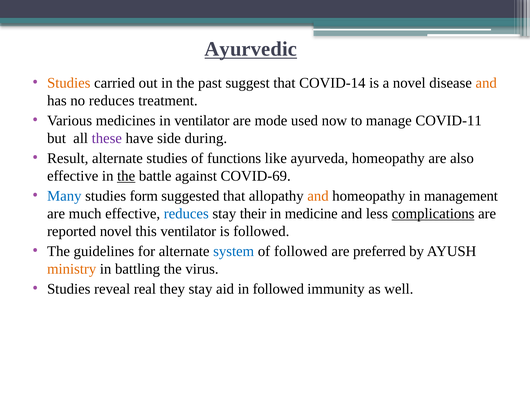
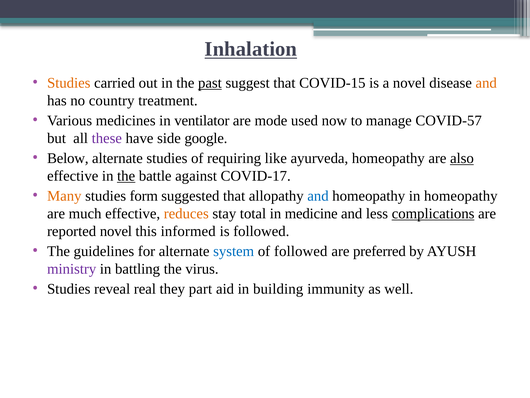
Ayurvedic: Ayurvedic -> Inhalation
past underline: none -> present
COVID-14: COVID-14 -> COVID-15
no reduces: reduces -> country
COVID-11: COVID-11 -> COVID-57
during: during -> google
Result: Result -> Below
functions: functions -> requiring
also underline: none -> present
COVID-69: COVID-69 -> COVID-17
Many colour: blue -> orange
and at (318, 196) colour: orange -> blue
in management: management -> homeopathy
reduces at (186, 213) colour: blue -> orange
their: their -> total
this ventilator: ventilator -> informed
ministry colour: orange -> purple
they stay: stay -> part
in followed: followed -> building
